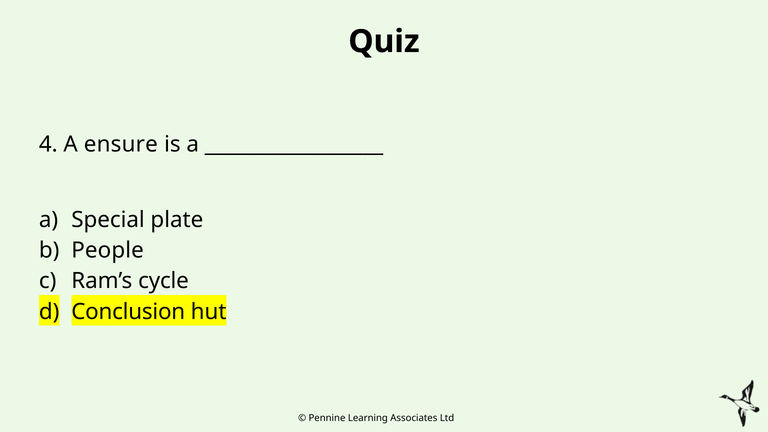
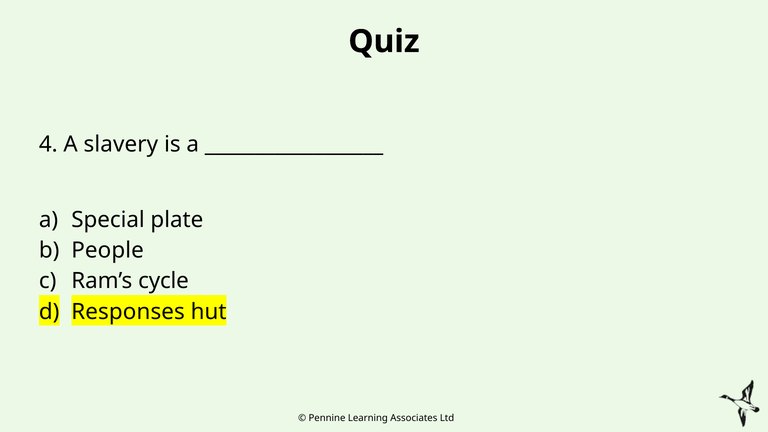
ensure: ensure -> slavery
Conclusion: Conclusion -> Responses
